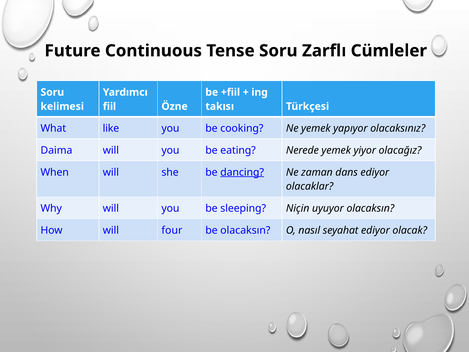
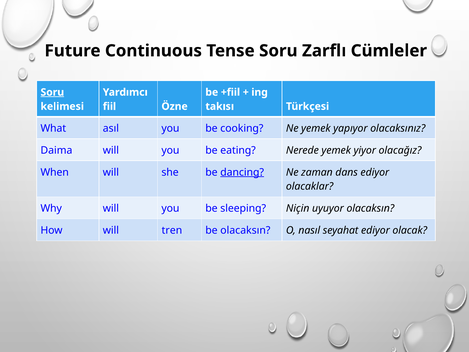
Soru at (52, 92) underline: none -> present
like: like -> asıl
four: four -> tren
